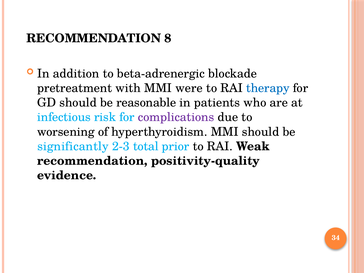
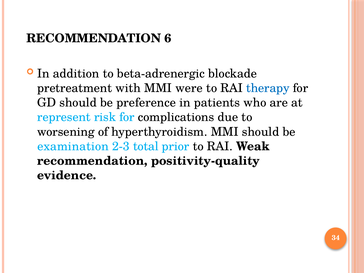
8: 8 -> 6
reasonable: reasonable -> preference
infectious: infectious -> represent
complications colour: purple -> black
significantly: significantly -> examination
